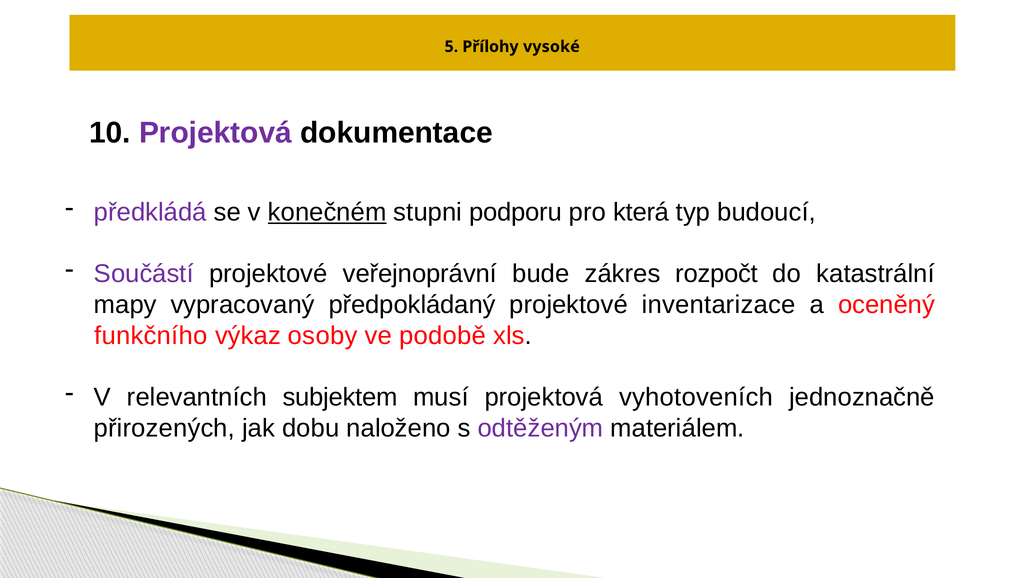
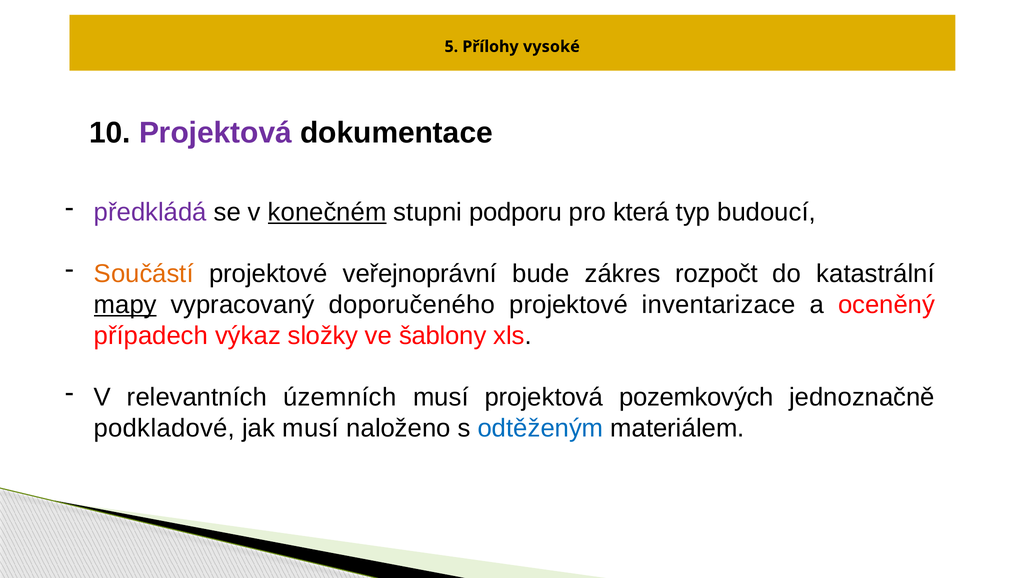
Součástí colour: purple -> orange
mapy underline: none -> present
předpokládaný: předpokládaný -> doporučeného
funkčního: funkčního -> případech
osoby: osoby -> složky
podobě: podobě -> šablony
subjektem: subjektem -> územních
vyhotoveních: vyhotoveních -> pozemkových
přirozených: přirozených -> podkladové
jak dobu: dobu -> musí
odtěženým colour: purple -> blue
